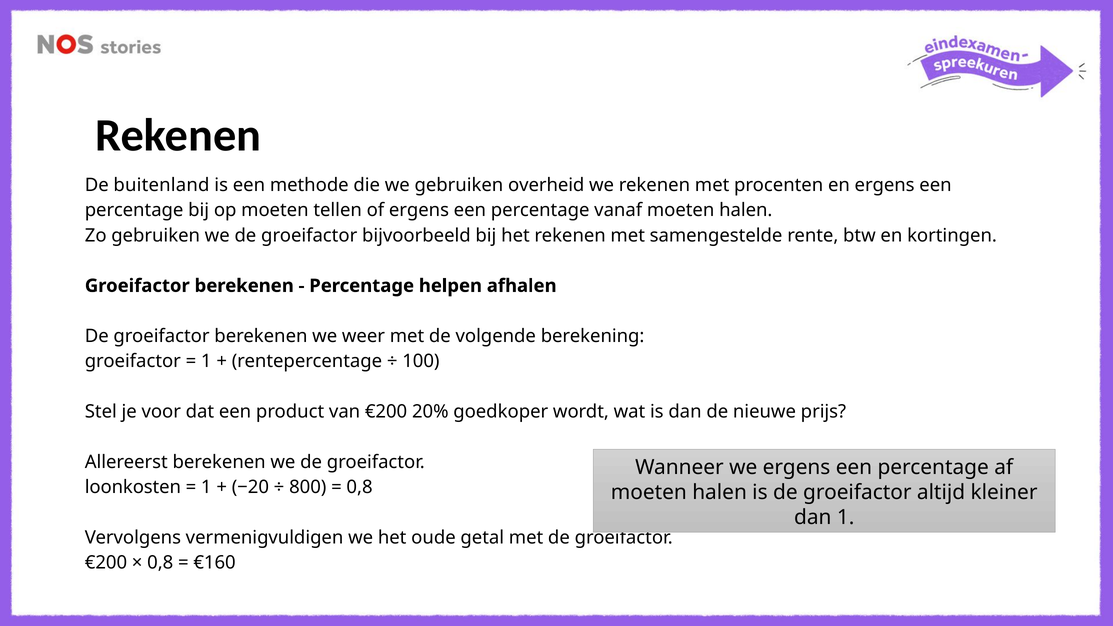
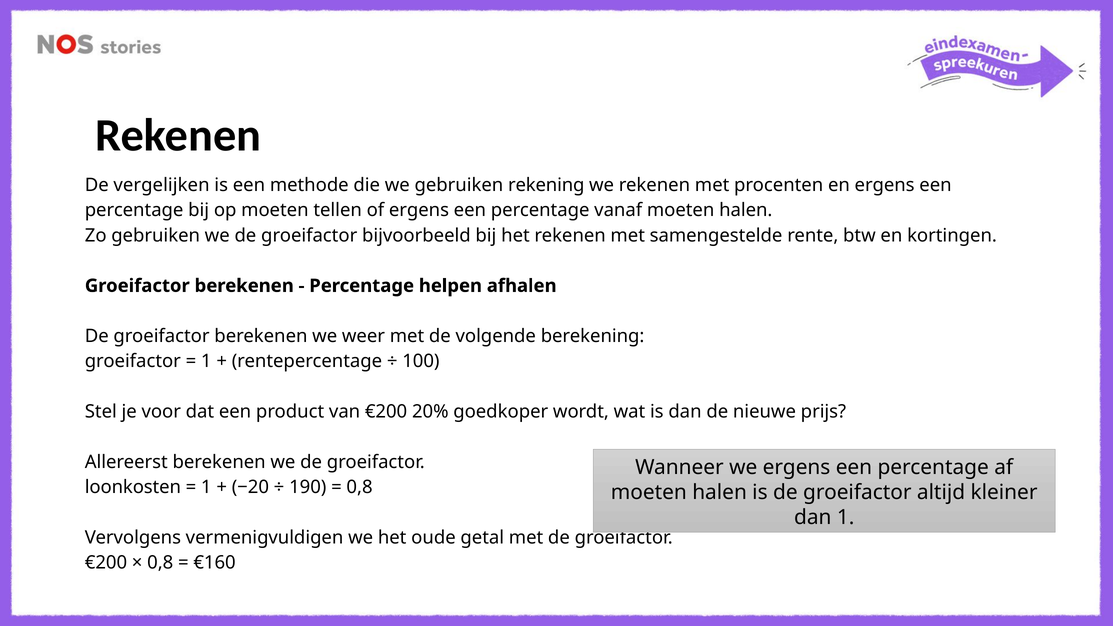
buitenland: buitenland -> vergelijken
overheid: overheid -> rekening
800: 800 -> 190
